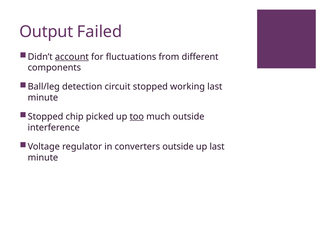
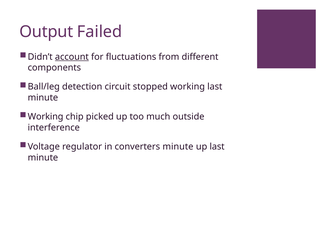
Stopped at (46, 116): Stopped -> Working
too underline: present -> none
converters outside: outside -> minute
